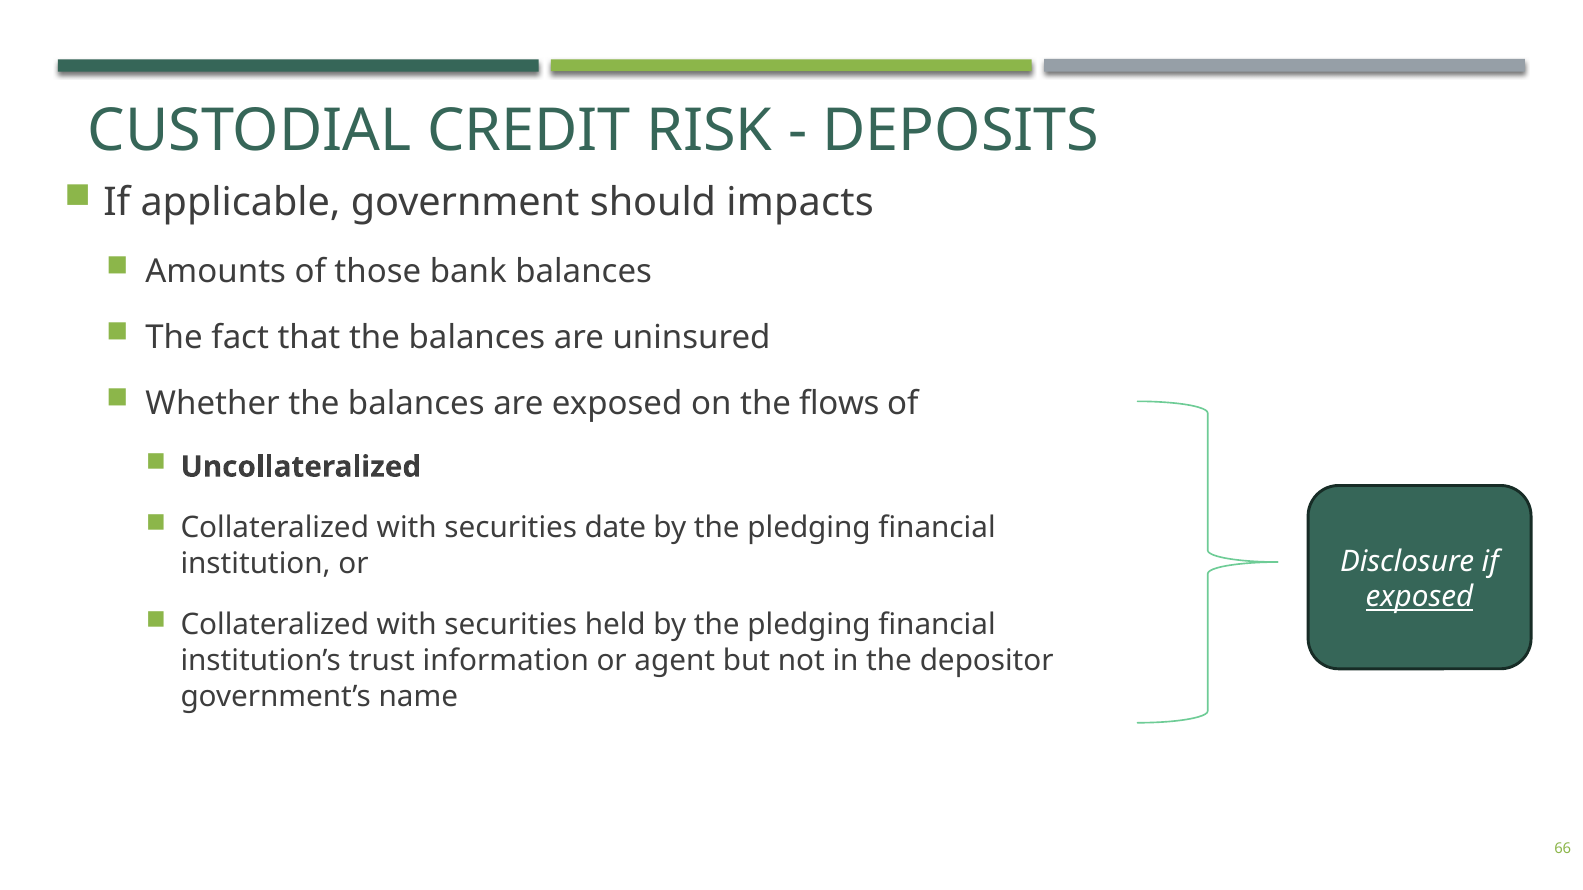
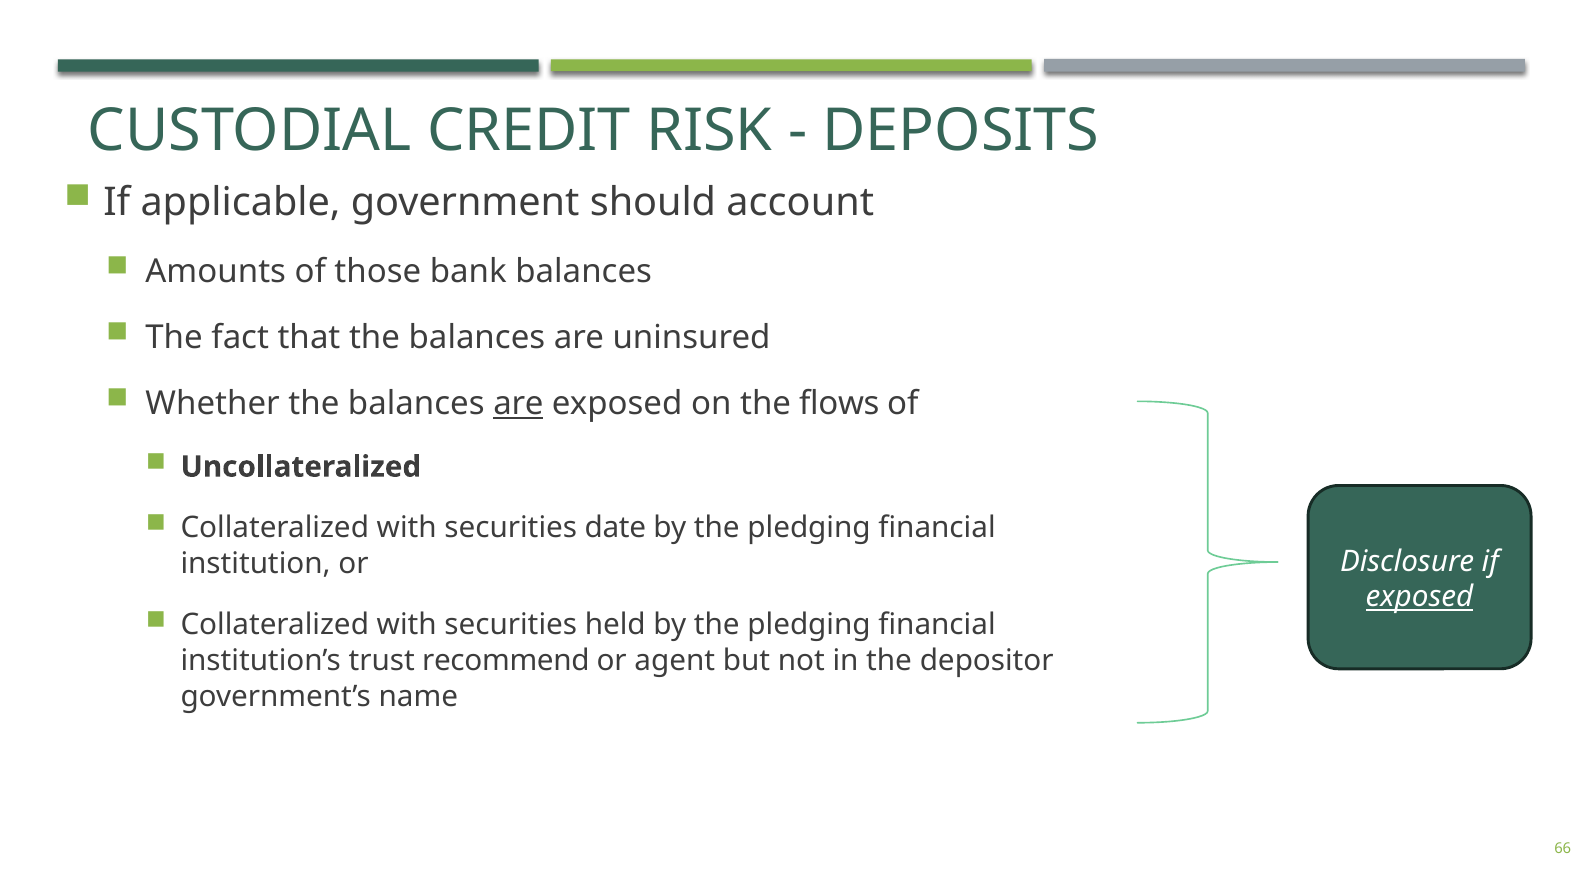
impacts: impacts -> account
are at (518, 404) underline: none -> present
information: information -> recommend
